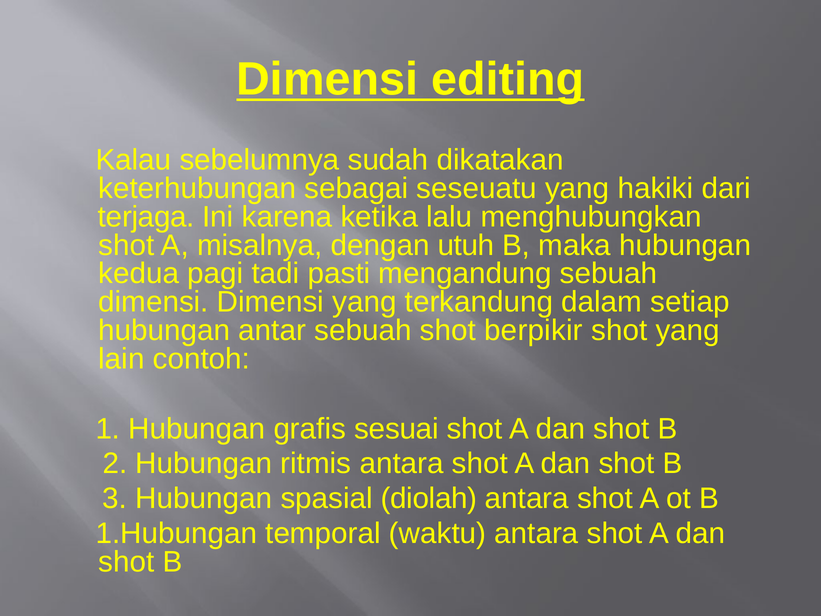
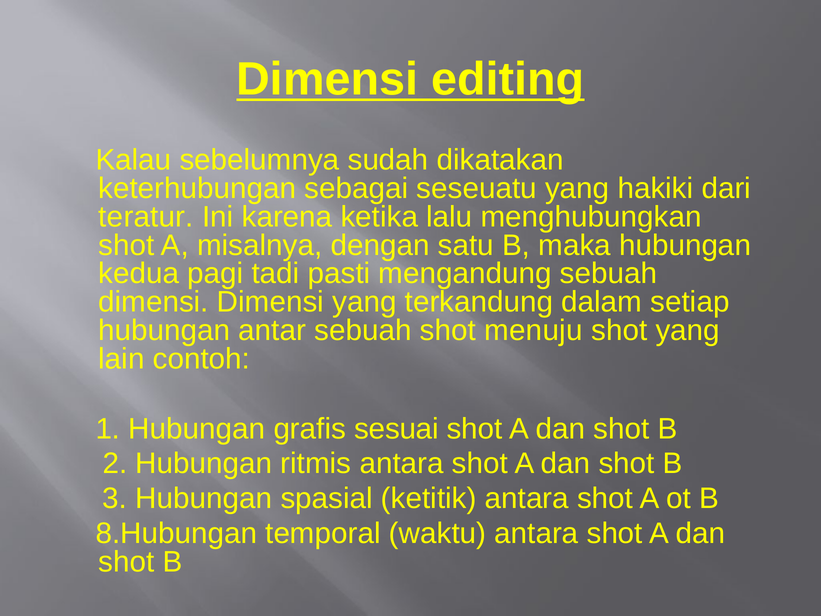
terjaga: terjaga -> teratur
utuh: utuh -> satu
berpikir: berpikir -> menuju
diolah: diolah -> ketitik
1.Hubungan: 1.Hubungan -> 8.Hubungan
